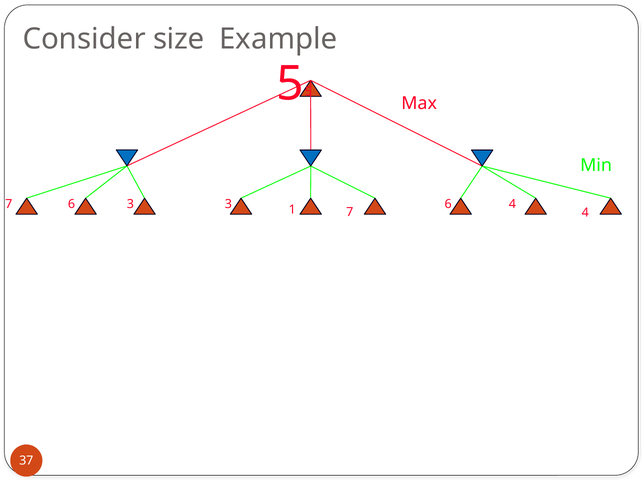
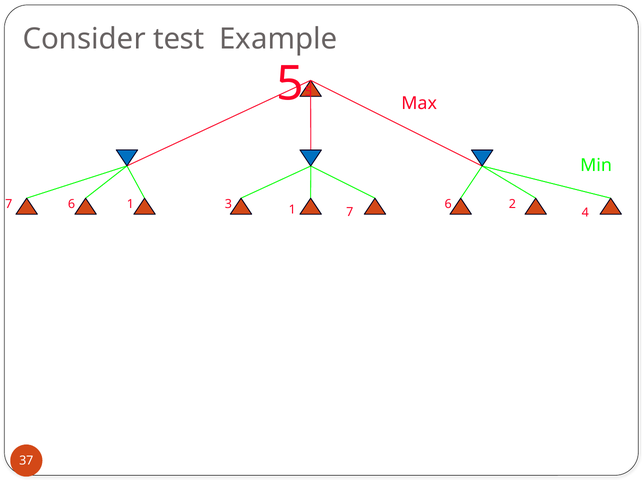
size: size -> test
6 3: 3 -> 1
3 4: 4 -> 2
